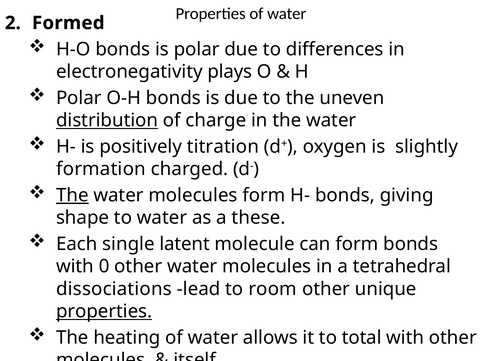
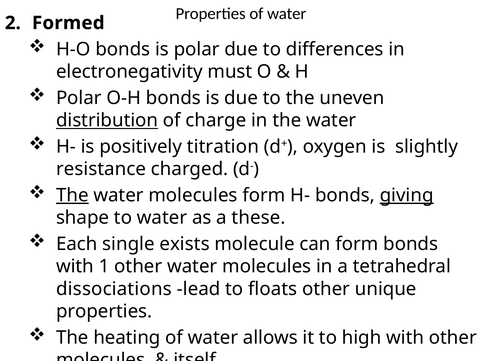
plays: plays -> must
formation: formation -> resistance
giving underline: none -> present
latent: latent -> exists
0: 0 -> 1
room: room -> floats
properties at (104, 312) underline: present -> none
total: total -> high
